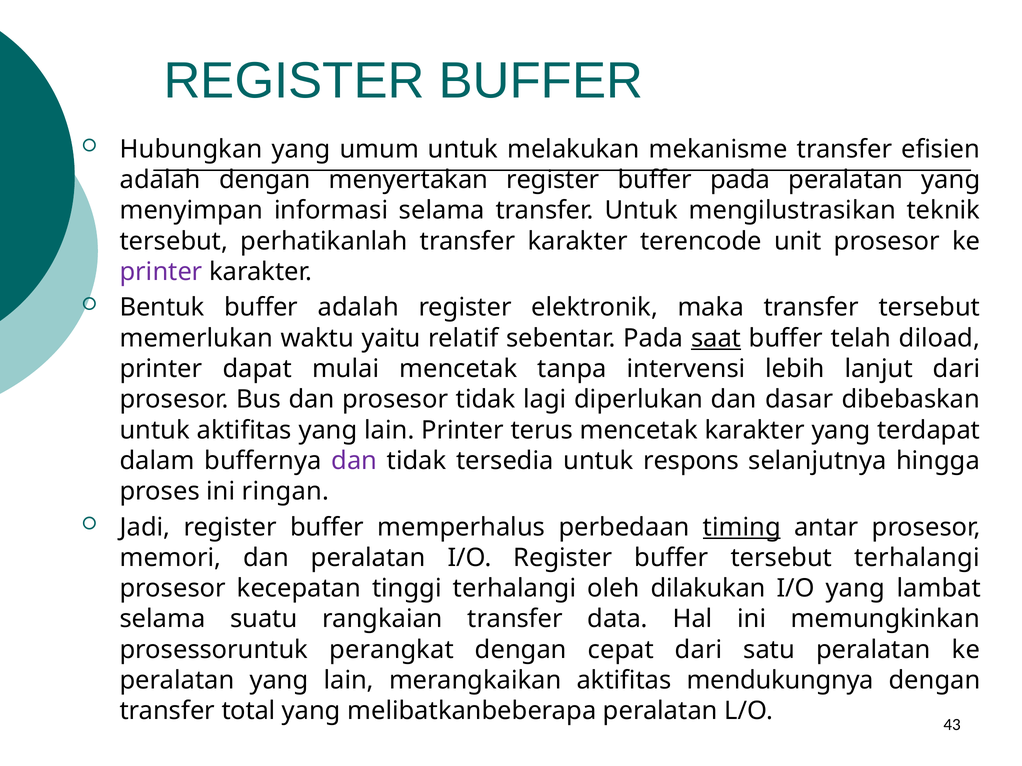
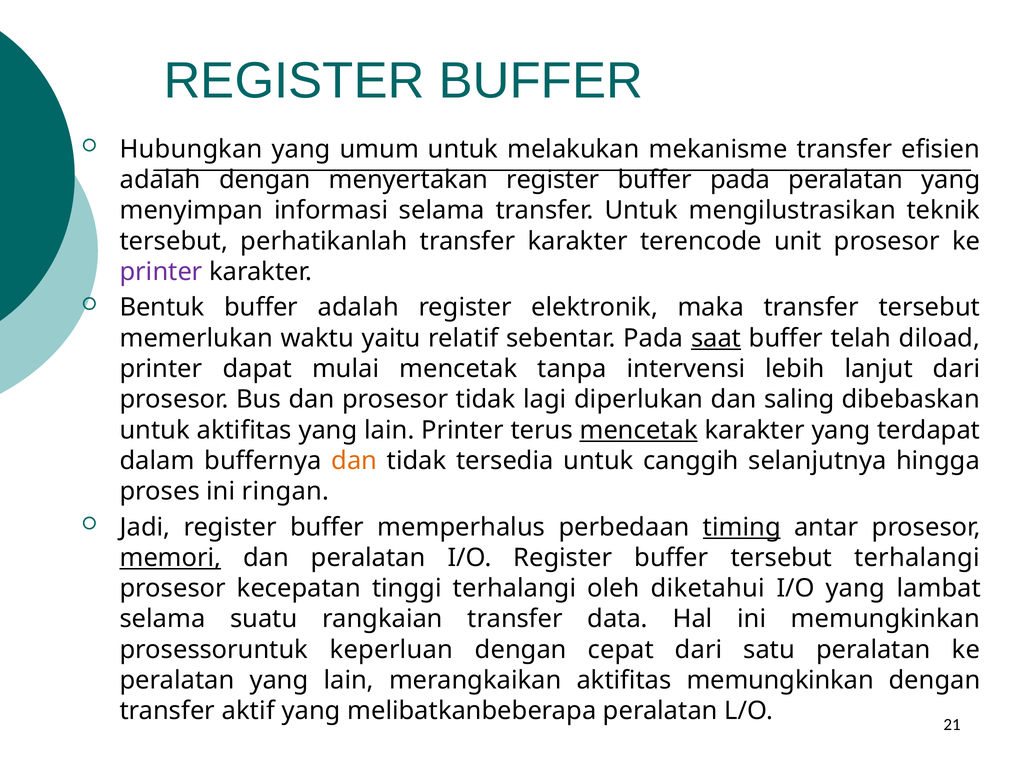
dasar: dasar -> saling
mencetak at (639, 430) underline: none -> present
dan at (354, 461) colour: purple -> orange
respons: respons -> canggih
memori underline: none -> present
dilakukan: dilakukan -> diketahui
perangkat: perangkat -> keperluan
aktifitas mendukungnya: mendukungnya -> memungkinkan
total: total -> aktif
43: 43 -> 21
